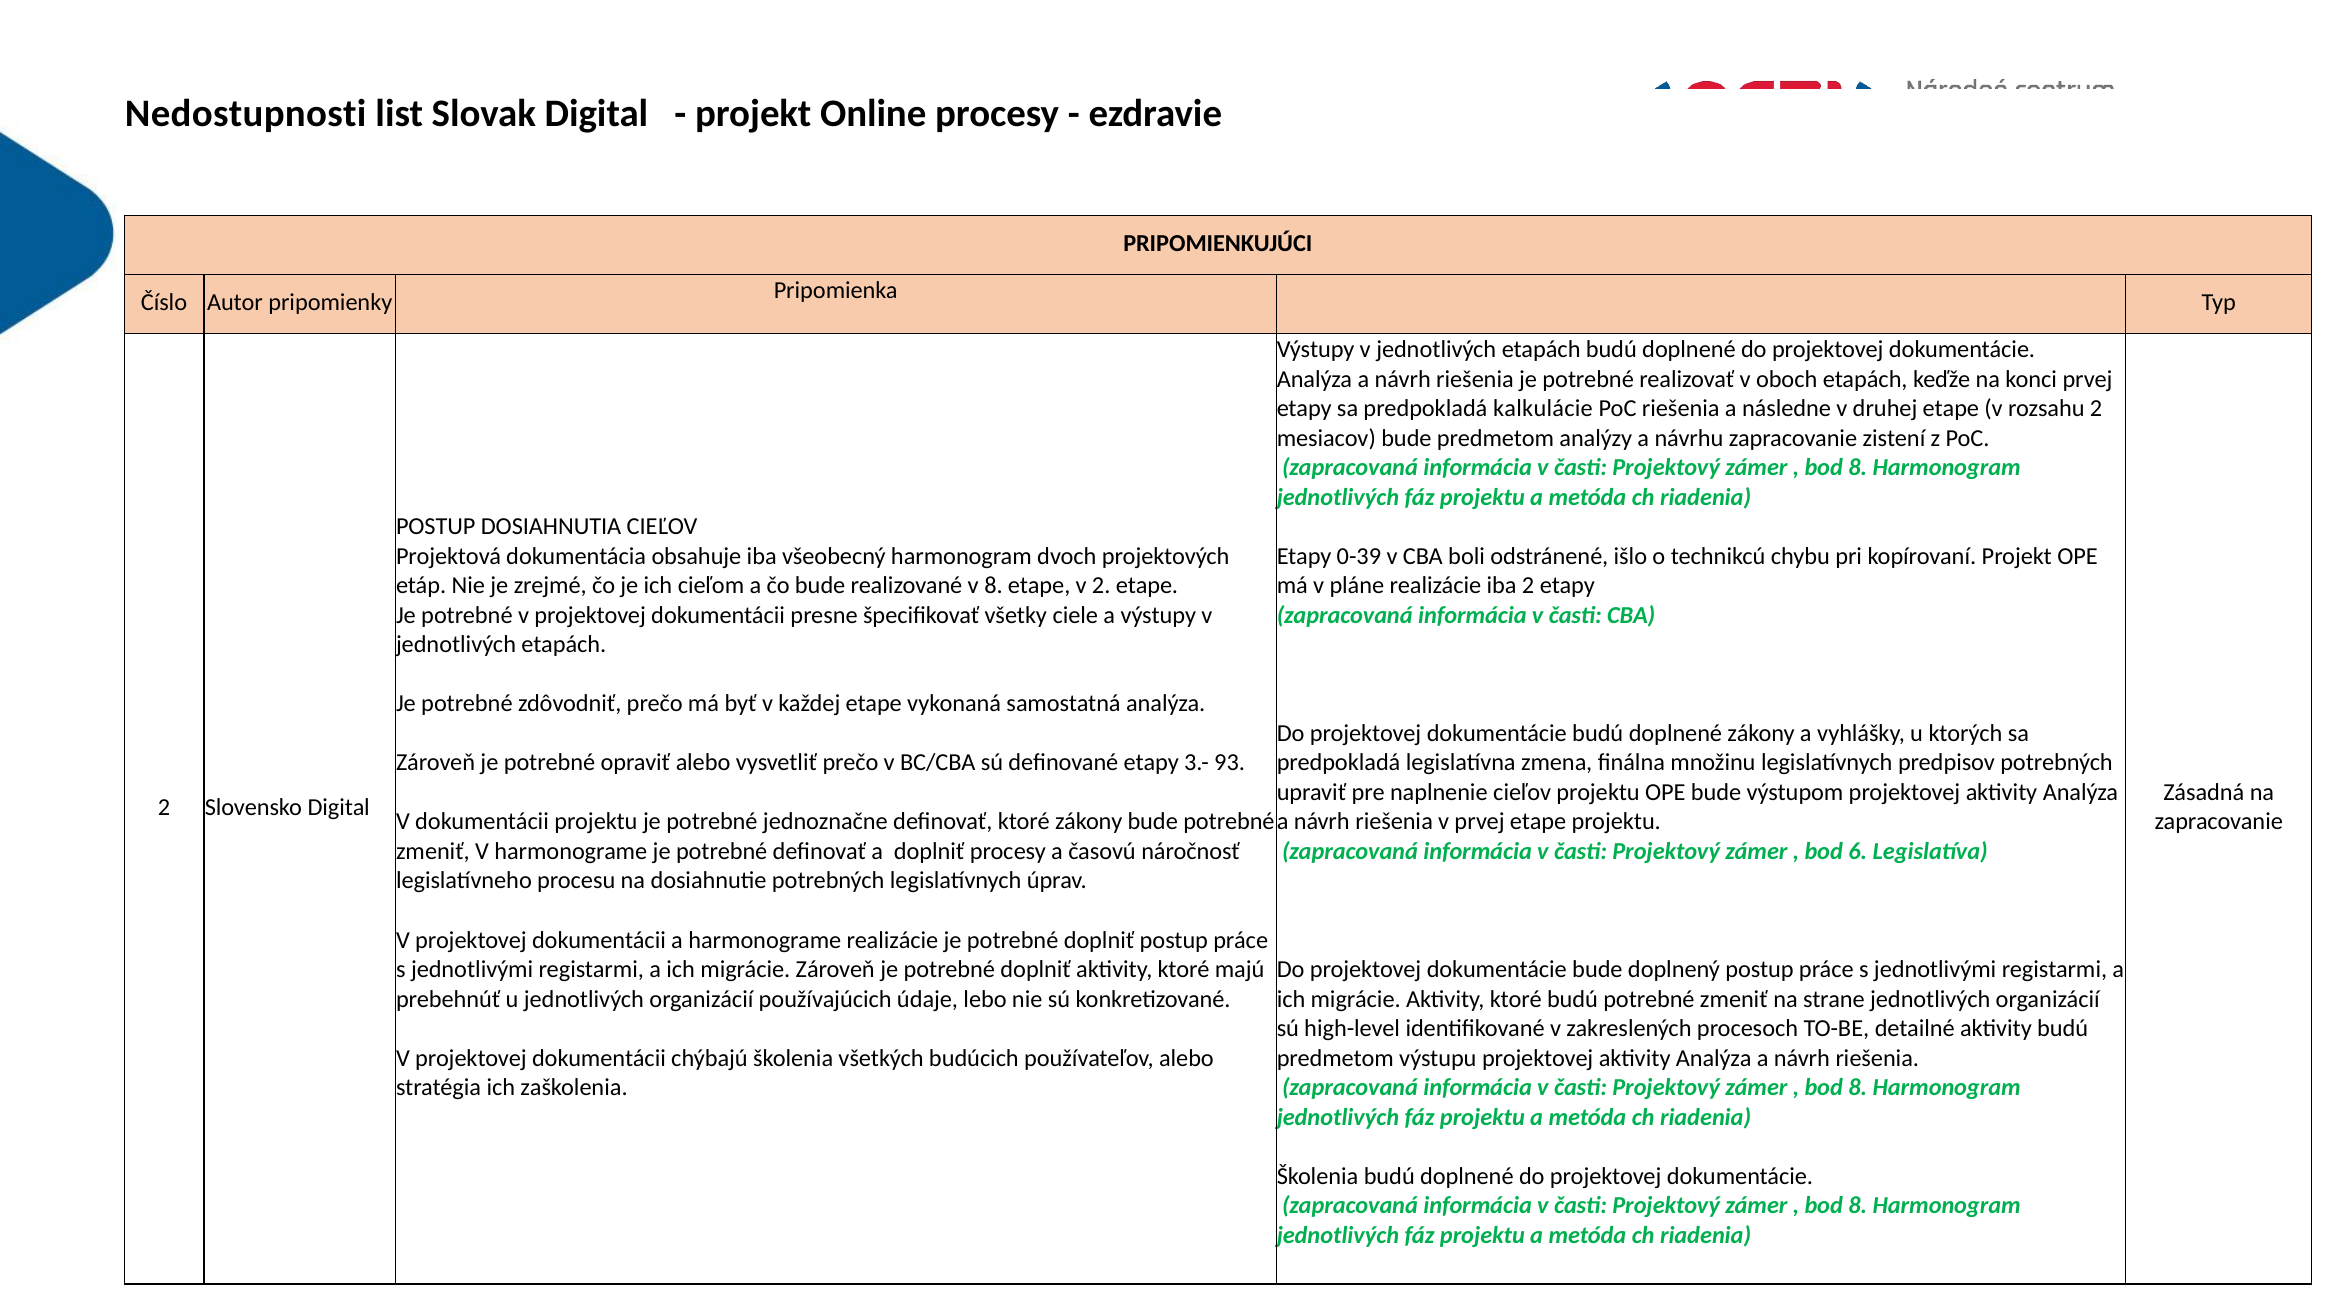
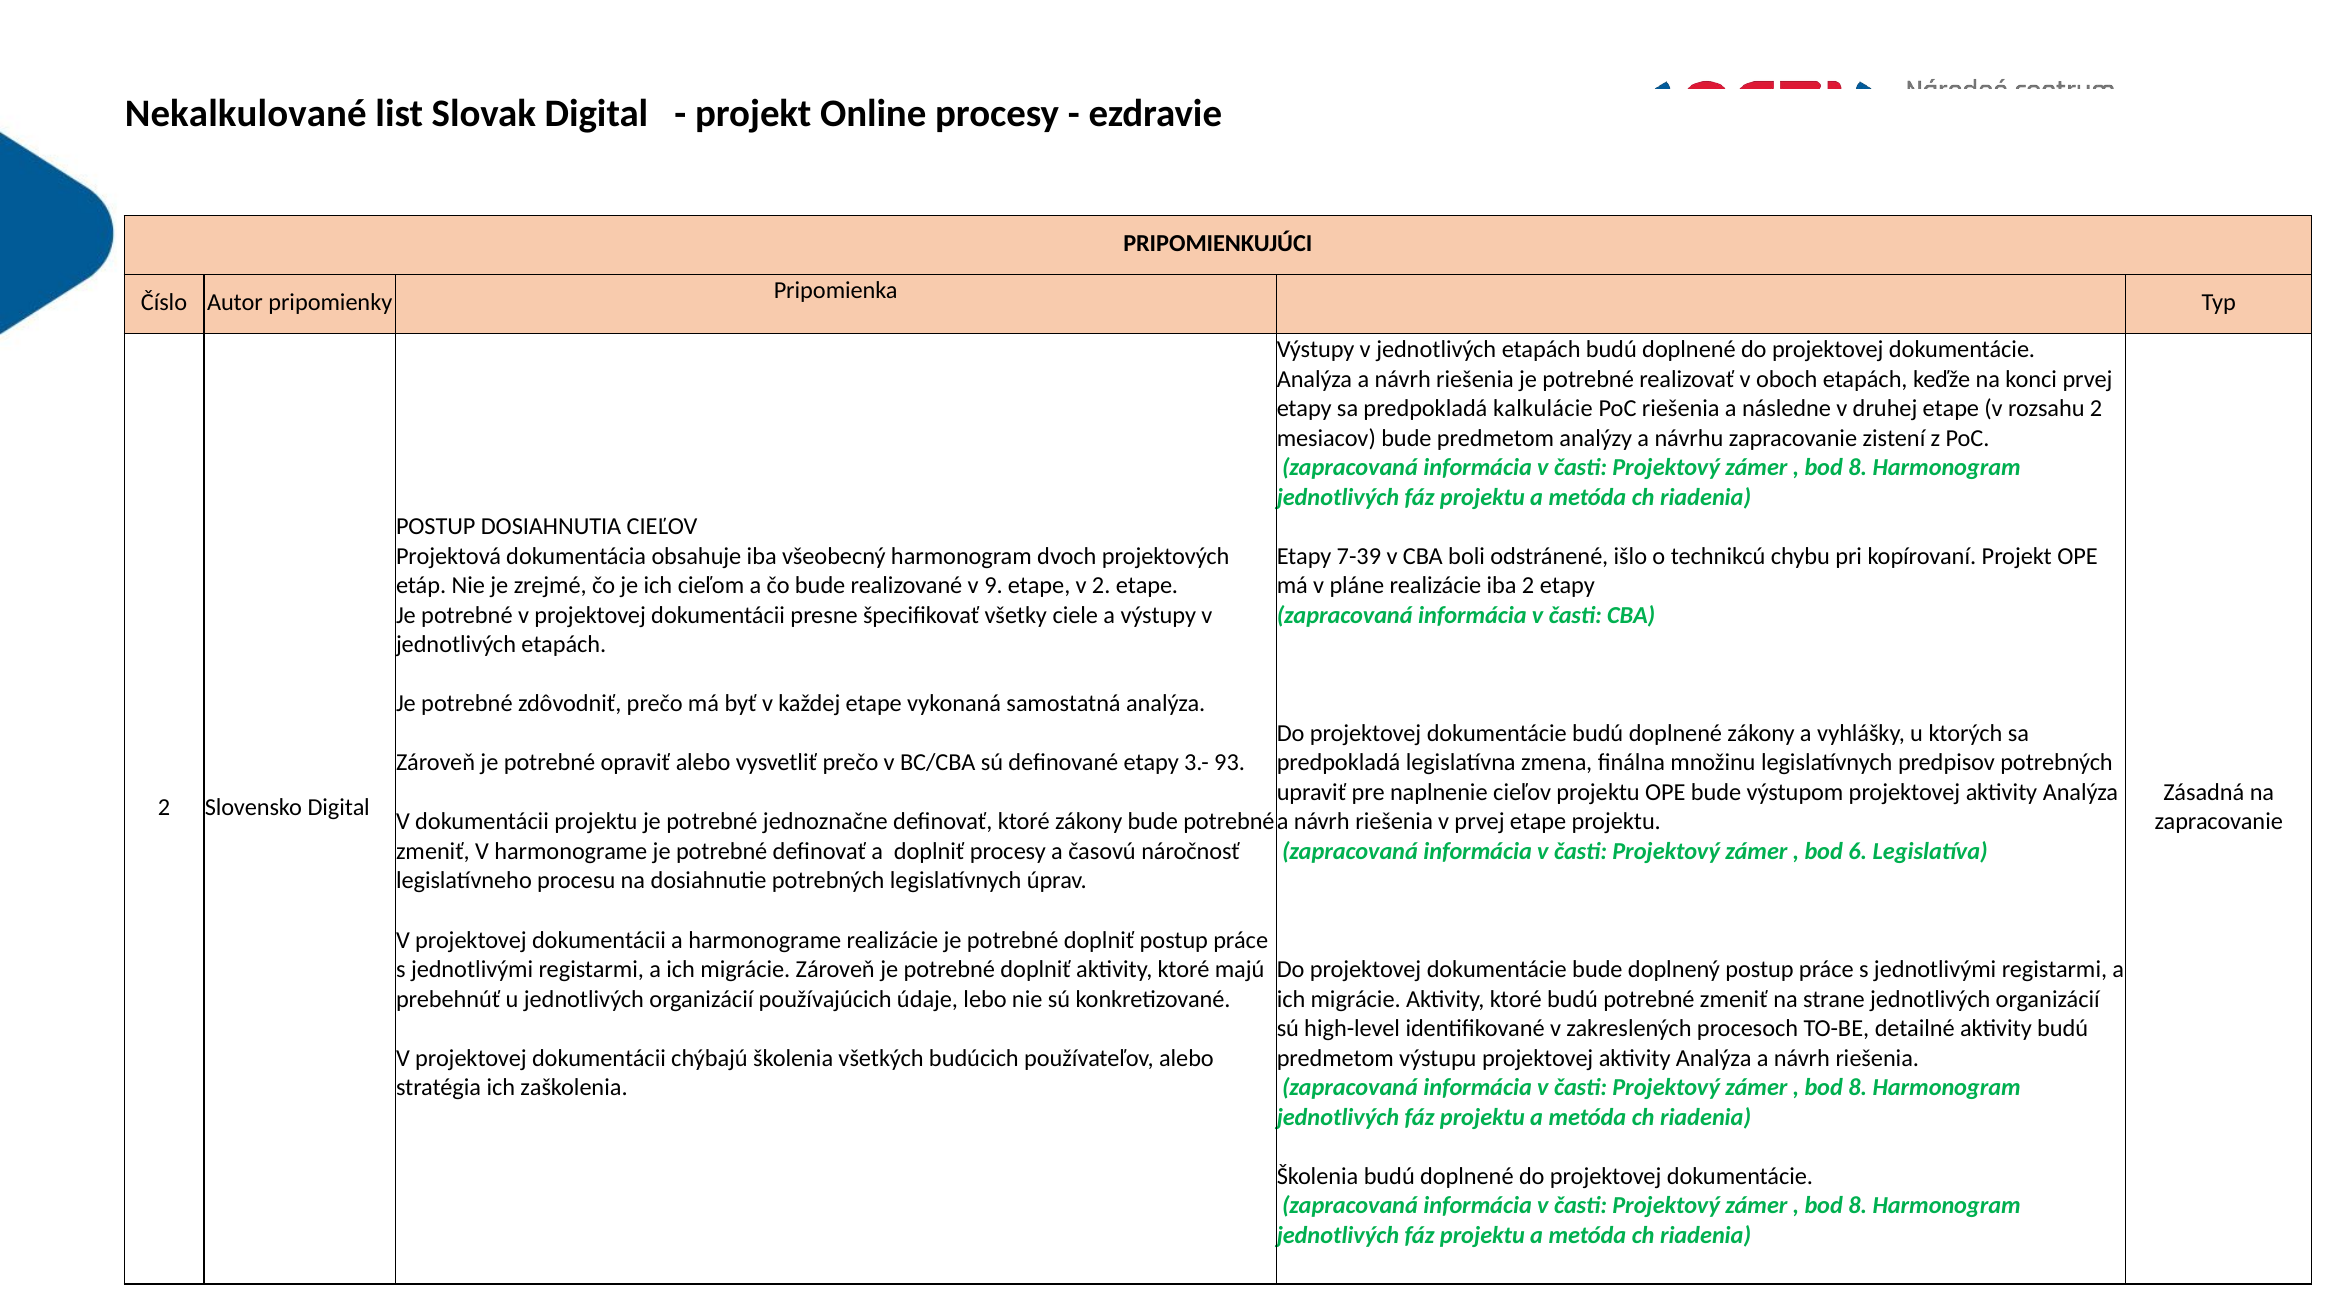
Nedostupnosti: Nedostupnosti -> Nekalkulované
0-39: 0-39 -> 7-39
v 8: 8 -> 9
